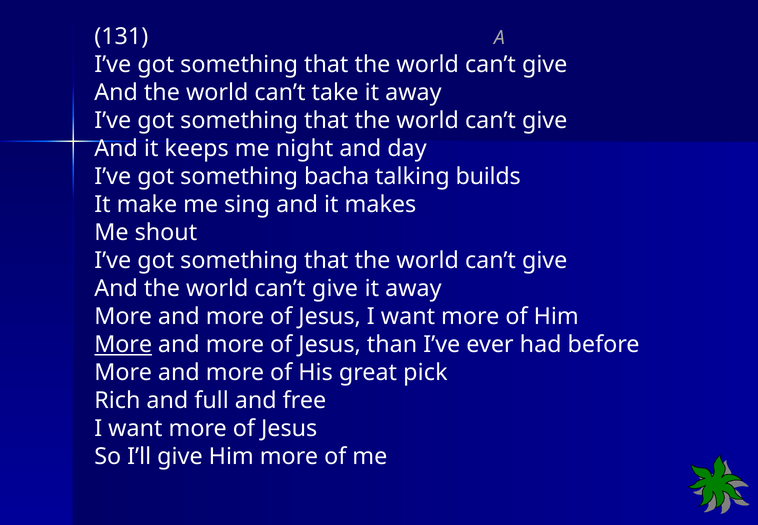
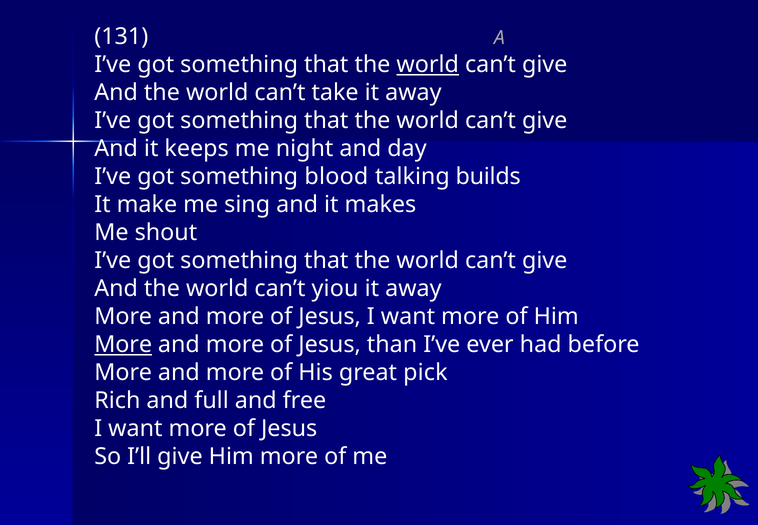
world at (428, 65) underline: none -> present
bacha: bacha -> blood
give at (335, 288): give -> yiou
